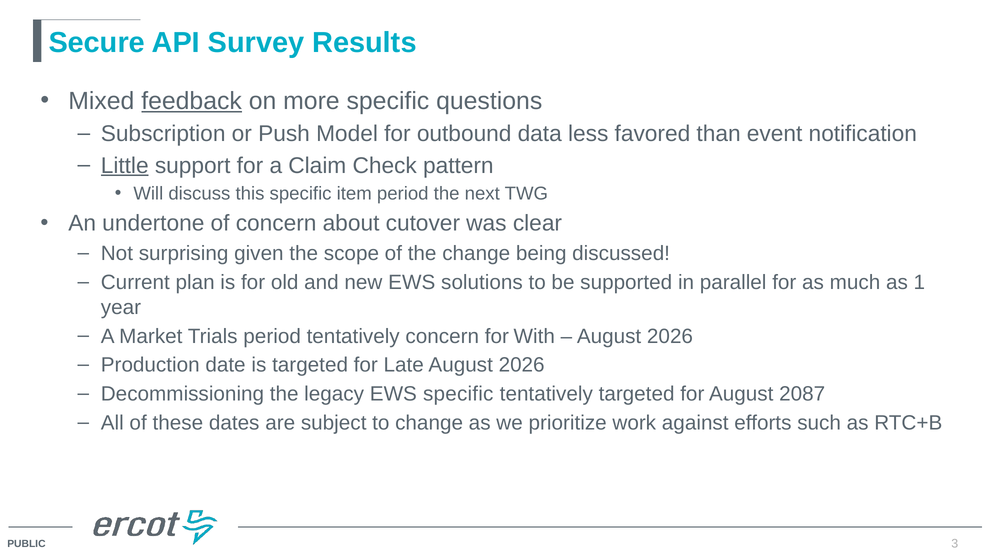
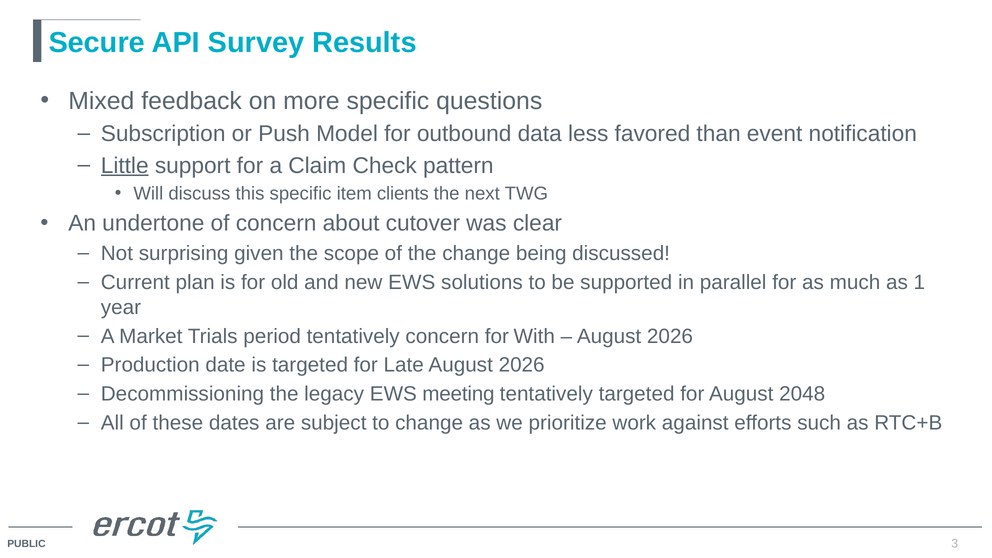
feedback underline: present -> none
item period: period -> clients
EWS specific: specific -> meeting
2087: 2087 -> 2048
